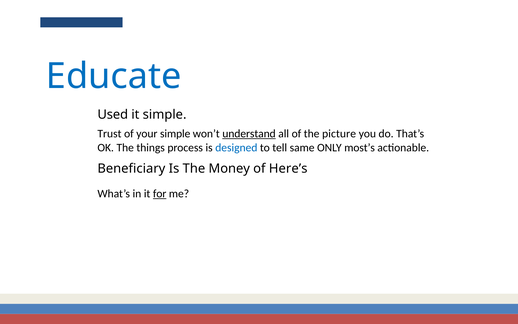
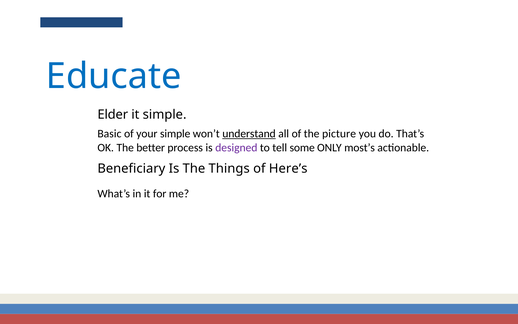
Used: Used -> Elder
Trust: Trust -> Basic
things: things -> better
designed colour: blue -> purple
same: same -> some
Money: Money -> Things
for underline: present -> none
